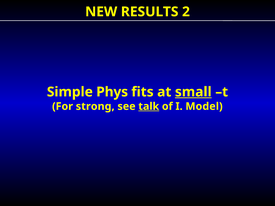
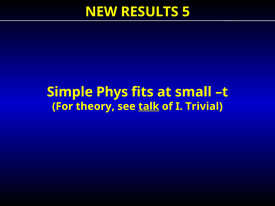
2: 2 -> 5
small underline: present -> none
strong: strong -> theory
Model: Model -> Trivial
